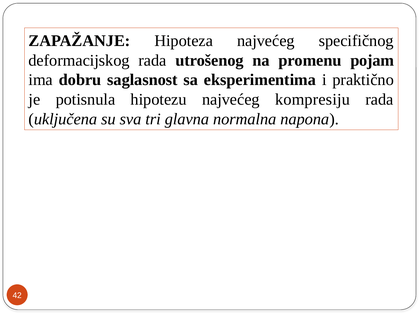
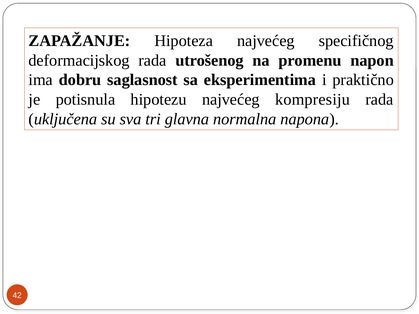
pojam: pojam -> napon
